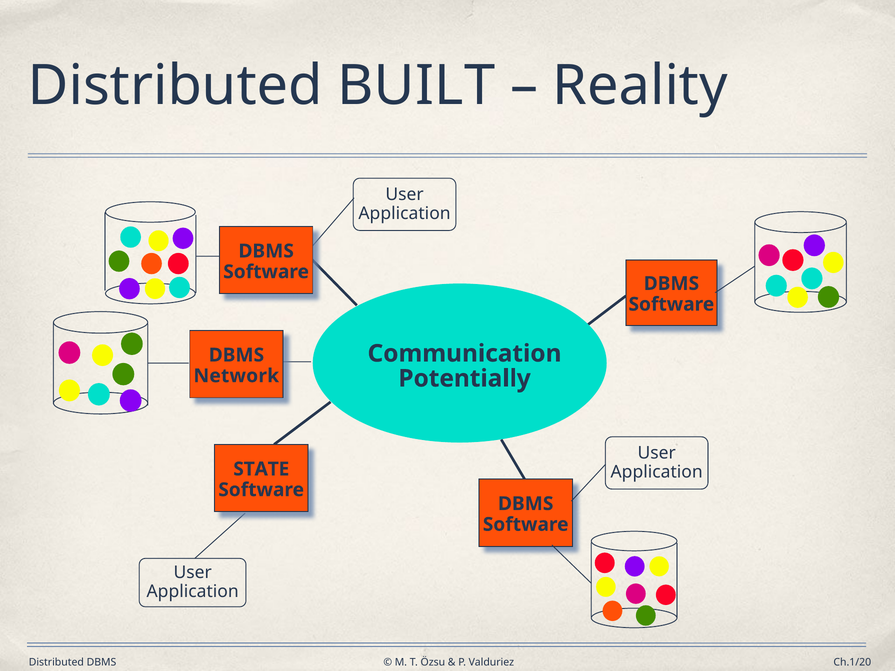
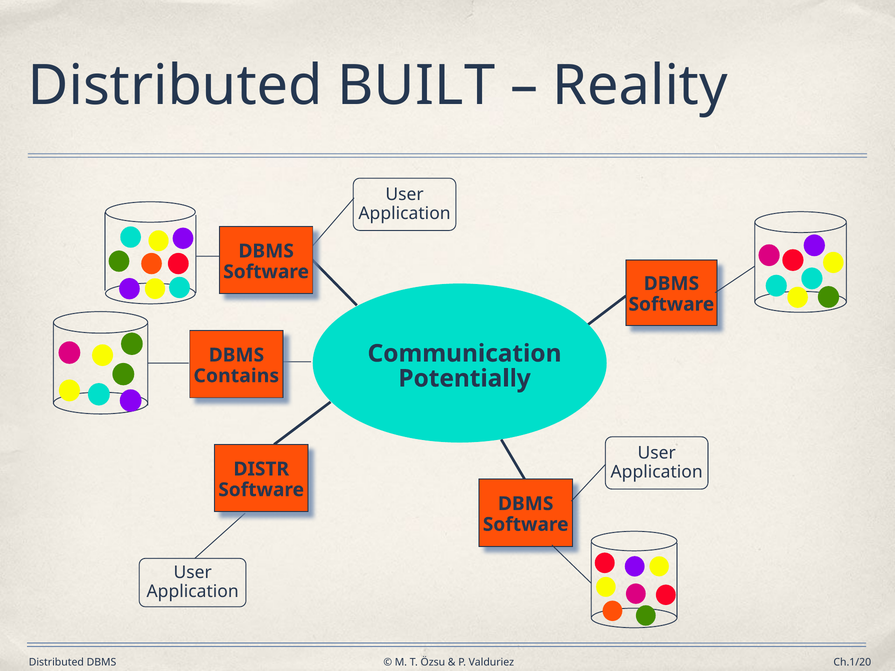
Network: Network -> Contains
STATE: STATE -> DISTR
